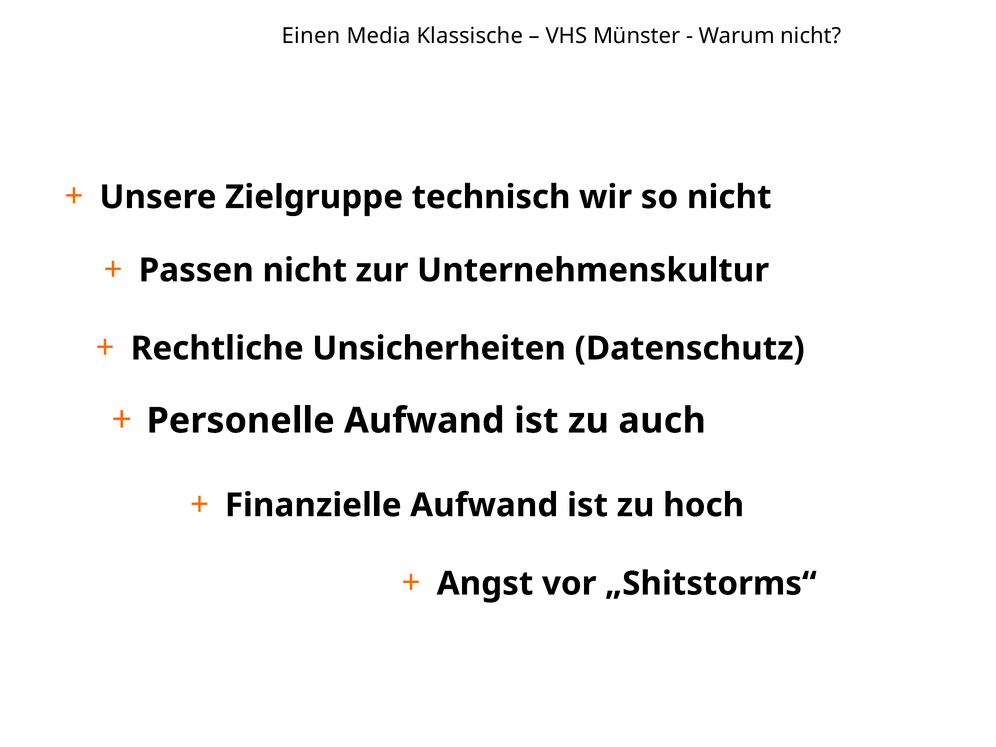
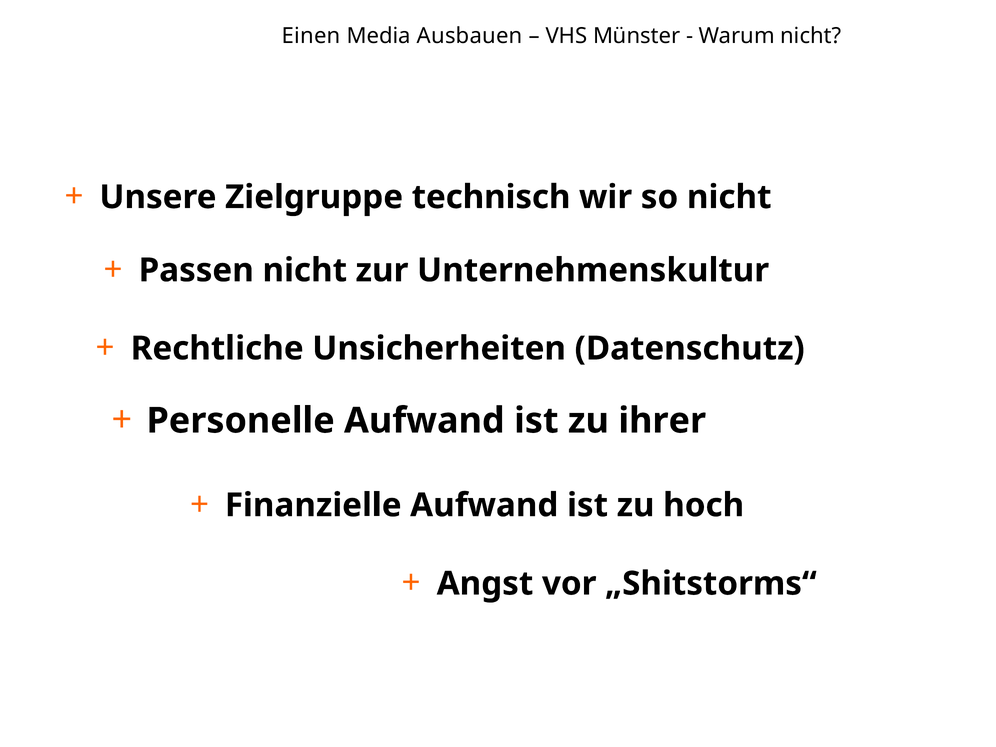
Klassische: Klassische -> Ausbauen
auch: auch -> ihrer
